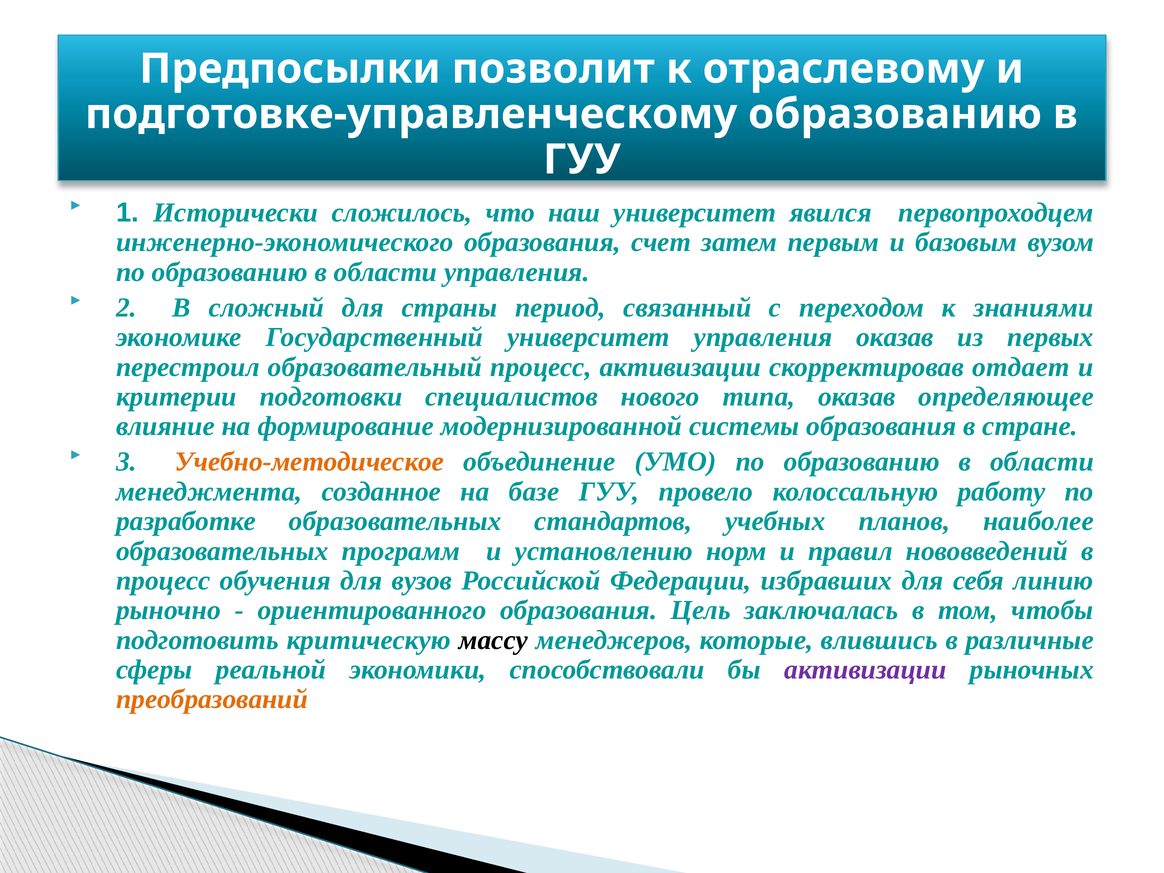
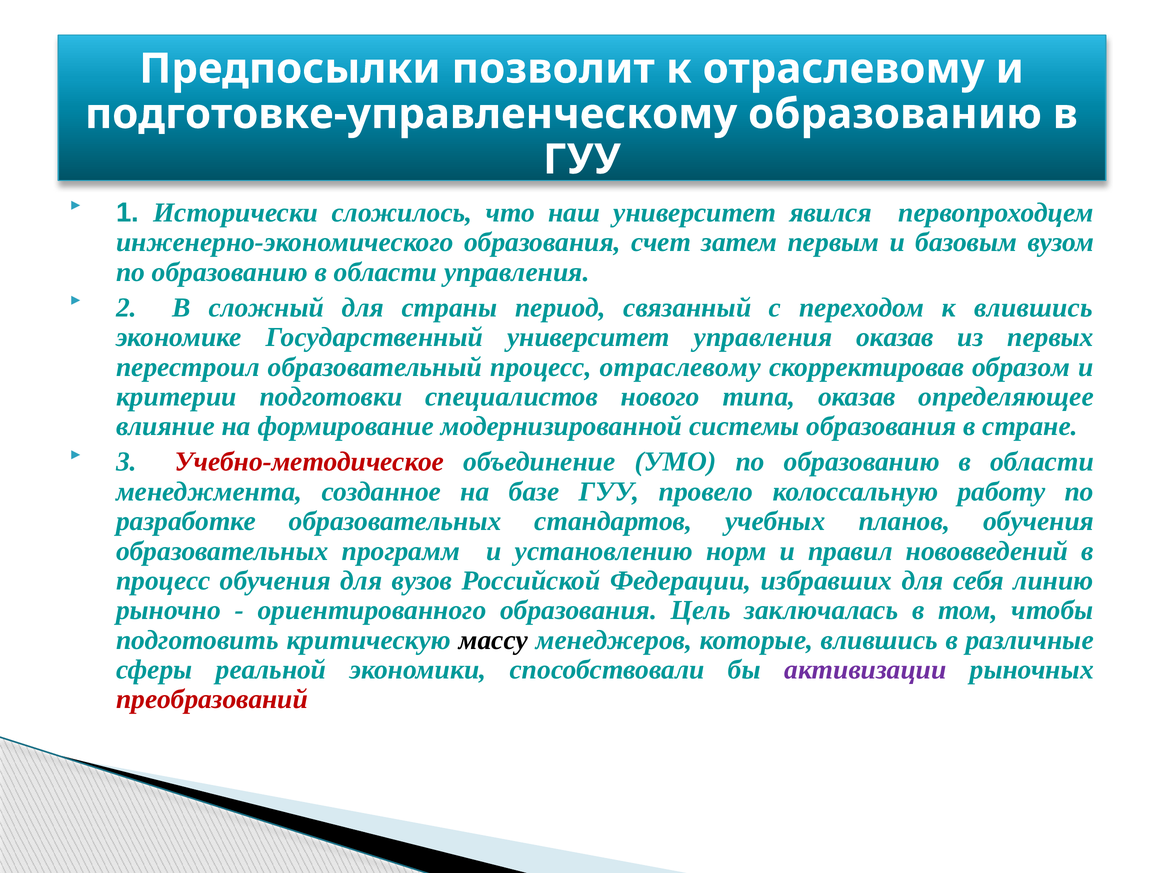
к знаниями: знаниями -> влившись
процесс активизации: активизации -> отраслевому
отдает: отдает -> образом
Учебно-методическое colour: orange -> red
планов наиболее: наиболее -> обучения
преобразований colour: orange -> red
